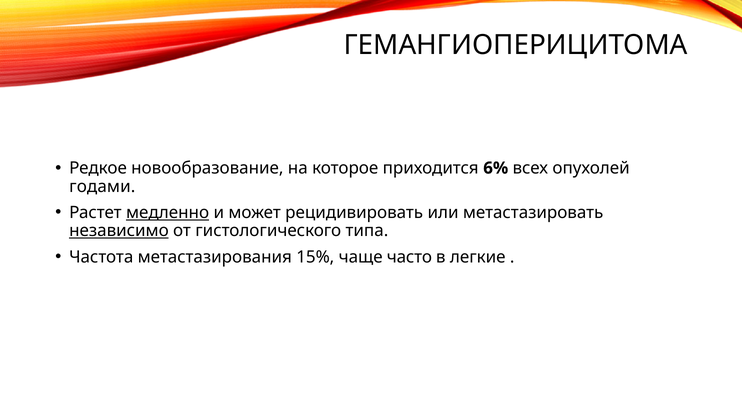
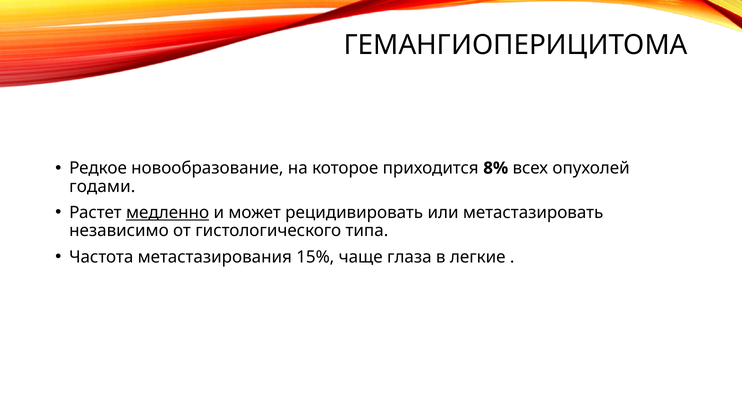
6%: 6% -> 8%
независимо underline: present -> none
часто: часто -> глаза
